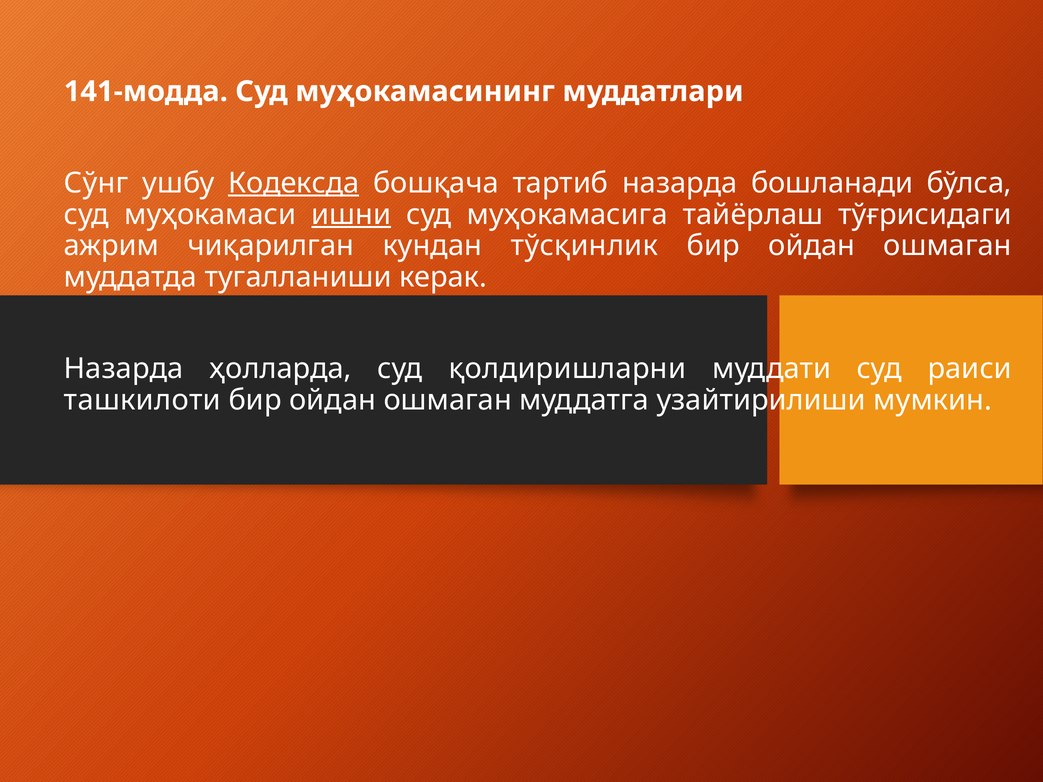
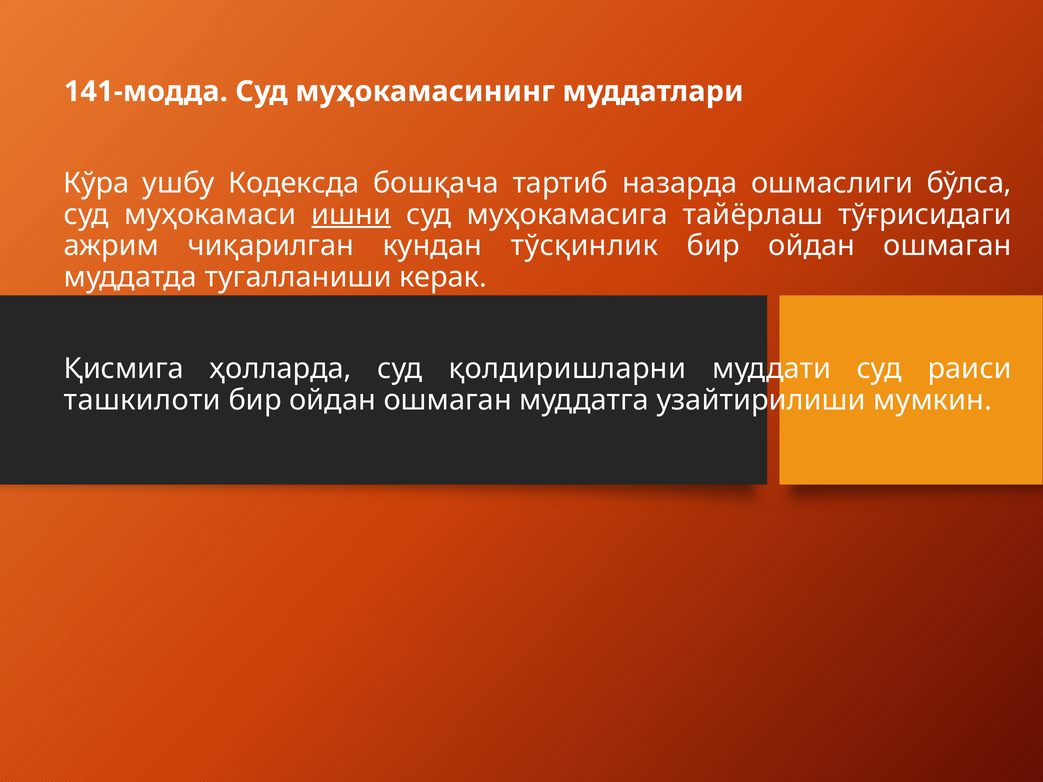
Сўнг: Сўнг -> Кўра
Кодексда underline: present -> none
бошланади: бошланади -> ошмаслиги
Назарда at (124, 369): Назарда -> Қисмига
